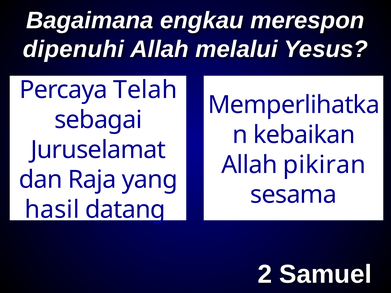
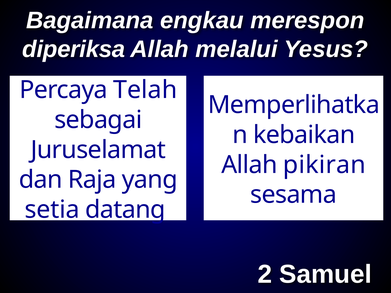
dipenuhi: dipenuhi -> diperiksa
hasil: hasil -> setia
